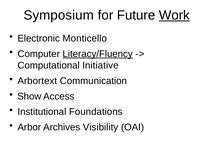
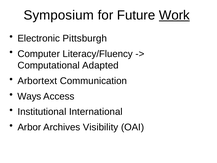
Monticello: Monticello -> Pittsburgh
Literacy/Fluency underline: present -> none
Initiative: Initiative -> Adapted
Show: Show -> Ways
Foundations: Foundations -> International
